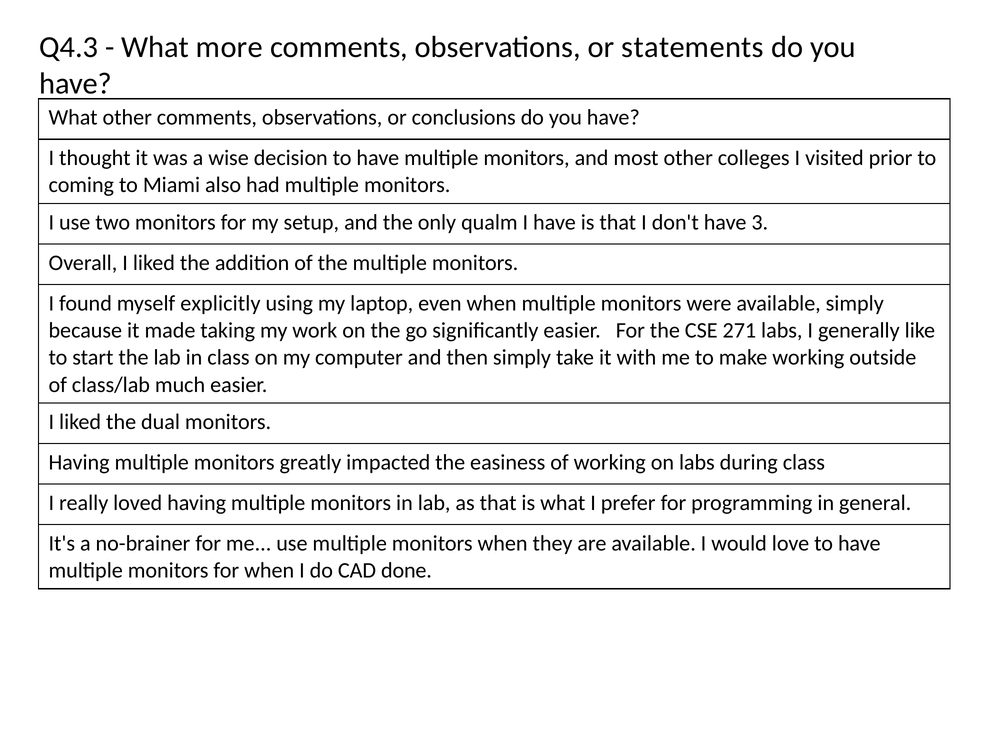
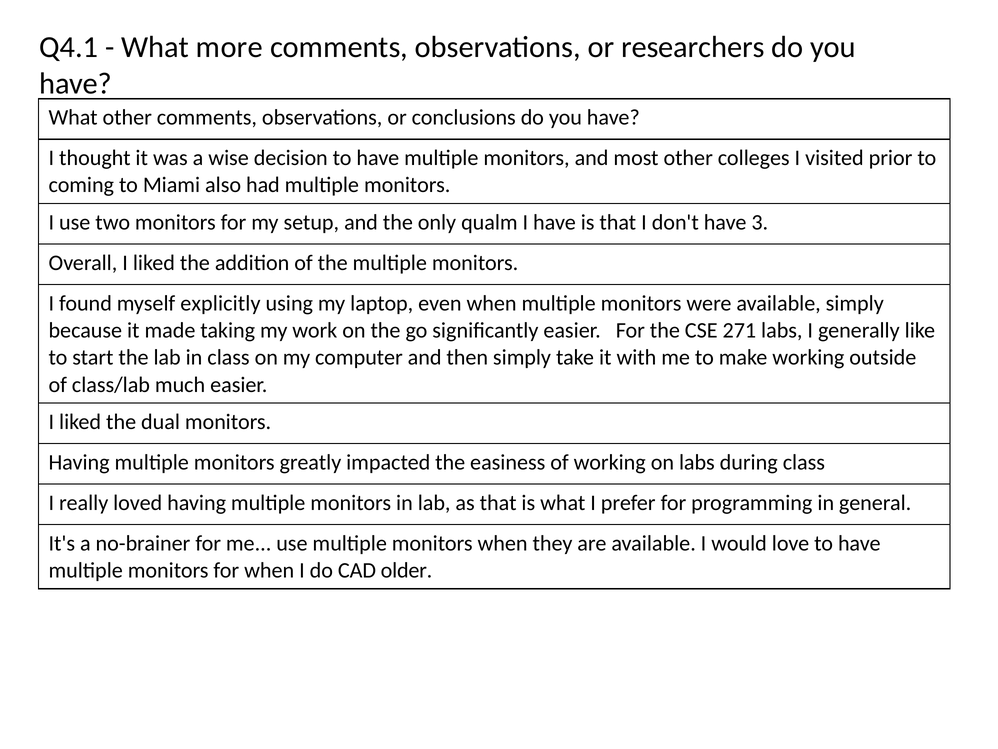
Q4.3: Q4.3 -> Q4.1
statements: statements -> researchers
done: done -> older
